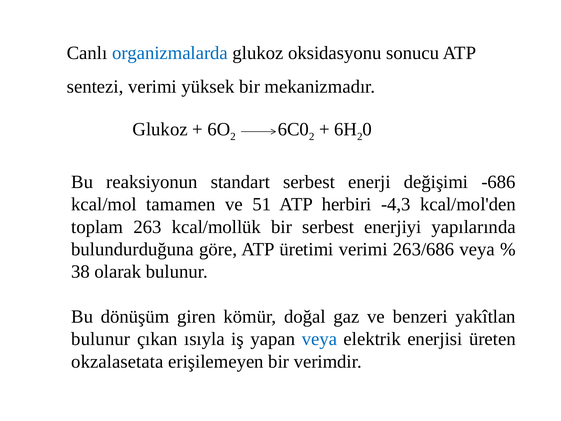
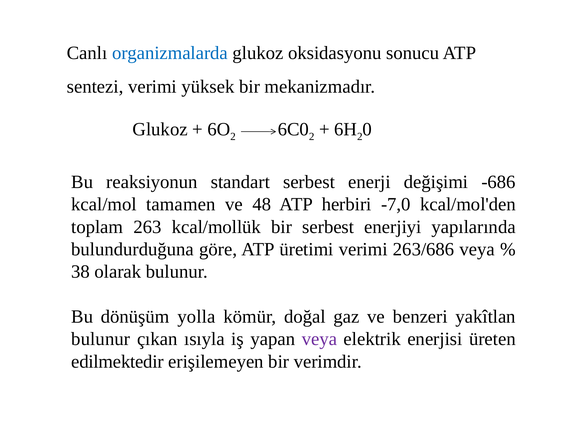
51: 51 -> 48
-4,3: -4,3 -> -7,0
giren: giren -> yolla
veya at (319, 339) colour: blue -> purple
okzalasetata: okzalasetata -> edilmektedir
